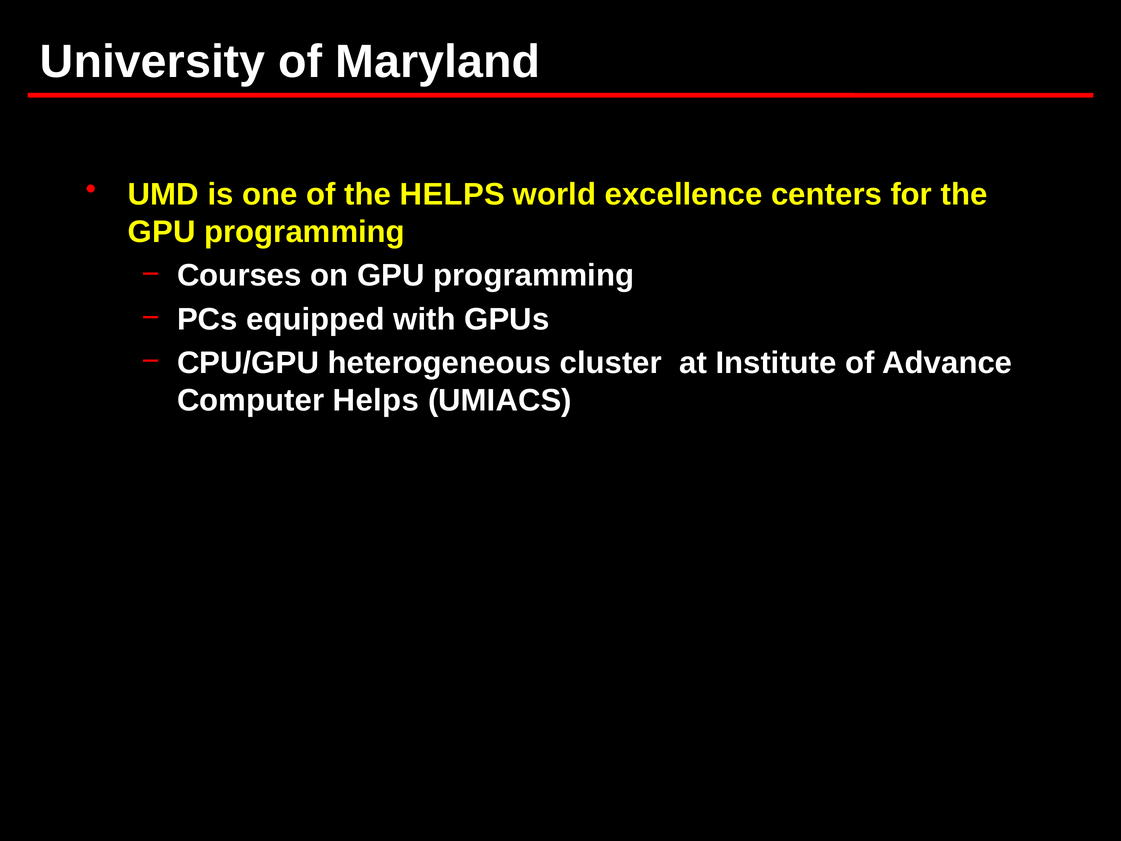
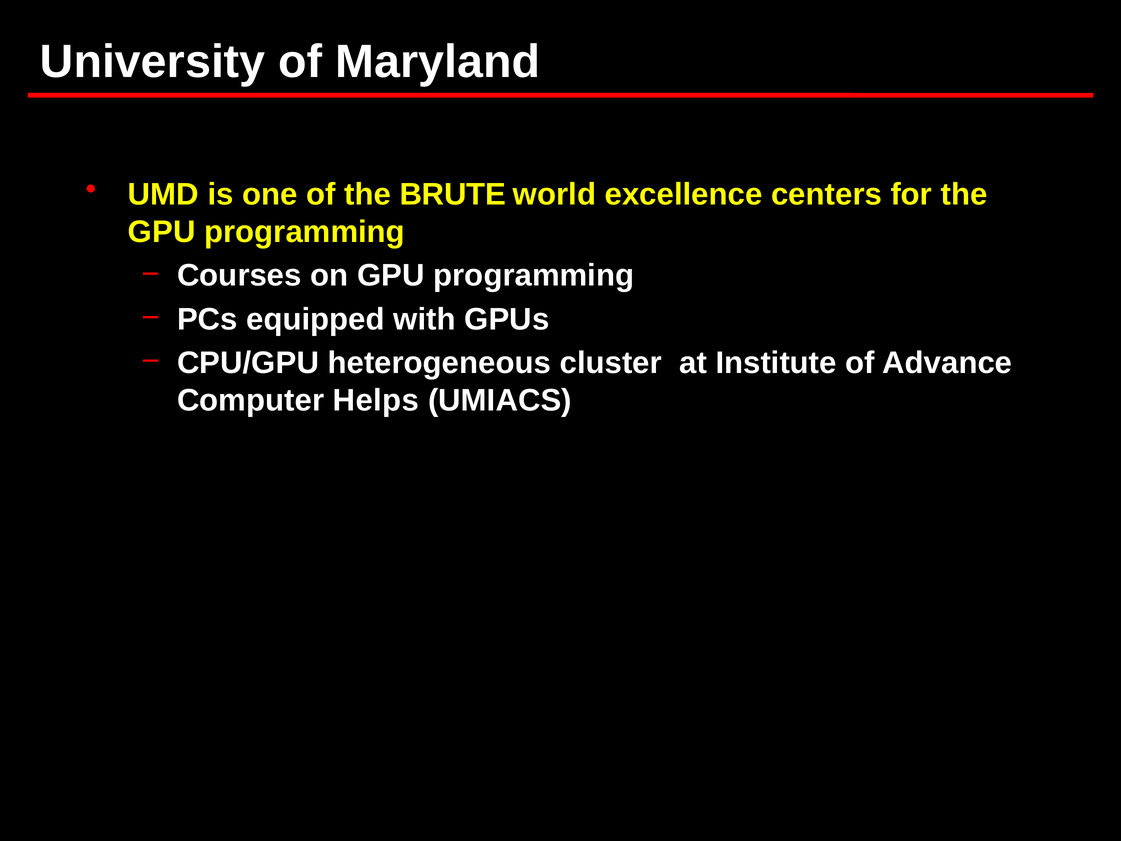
the HELPS: HELPS -> BRUTE
